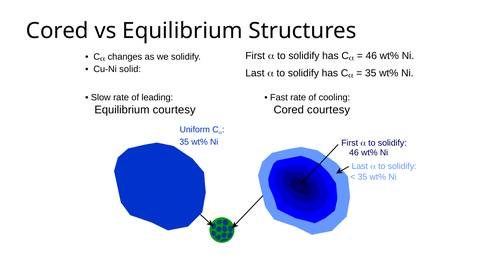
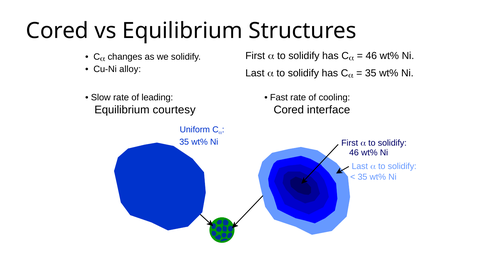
solid: solid -> alloy
Cored courtesy: courtesy -> interface
